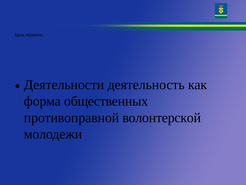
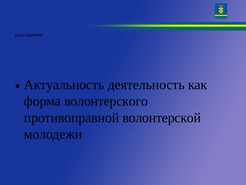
Деятельности: Деятельности -> Актуальность
общественных: общественных -> волонтерского
